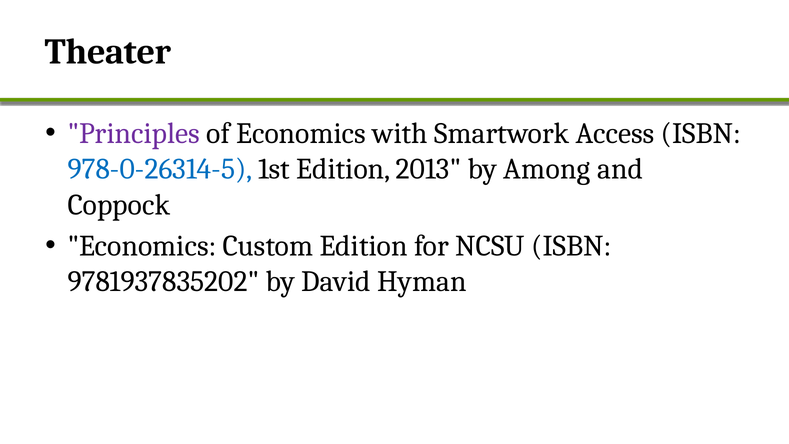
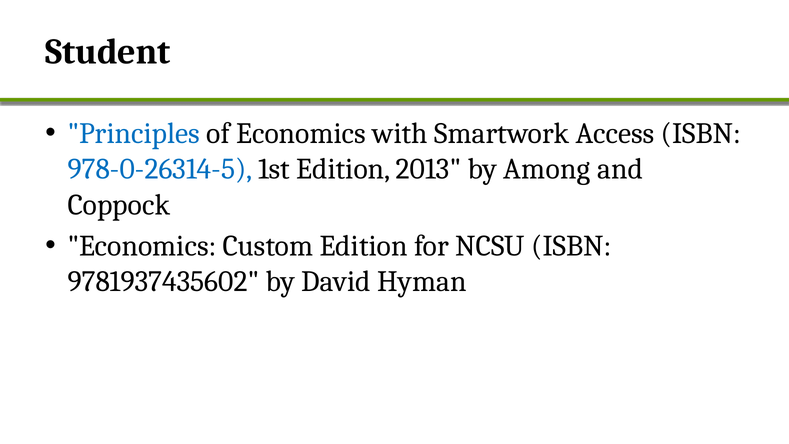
Theater: Theater -> Student
Principles colour: purple -> blue
9781937835202: 9781937835202 -> 9781937435602
